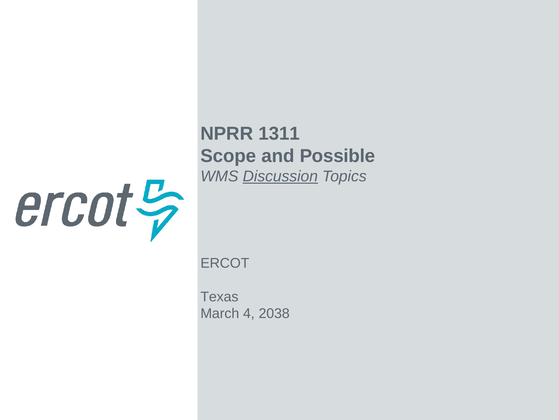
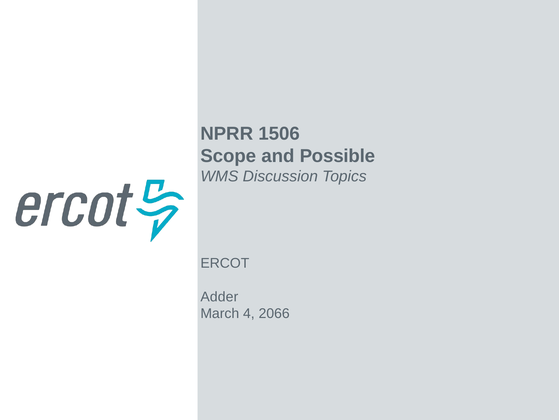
1311: 1311 -> 1506
Discussion underline: present -> none
Texas: Texas -> Adder
2038: 2038 -> 2066
